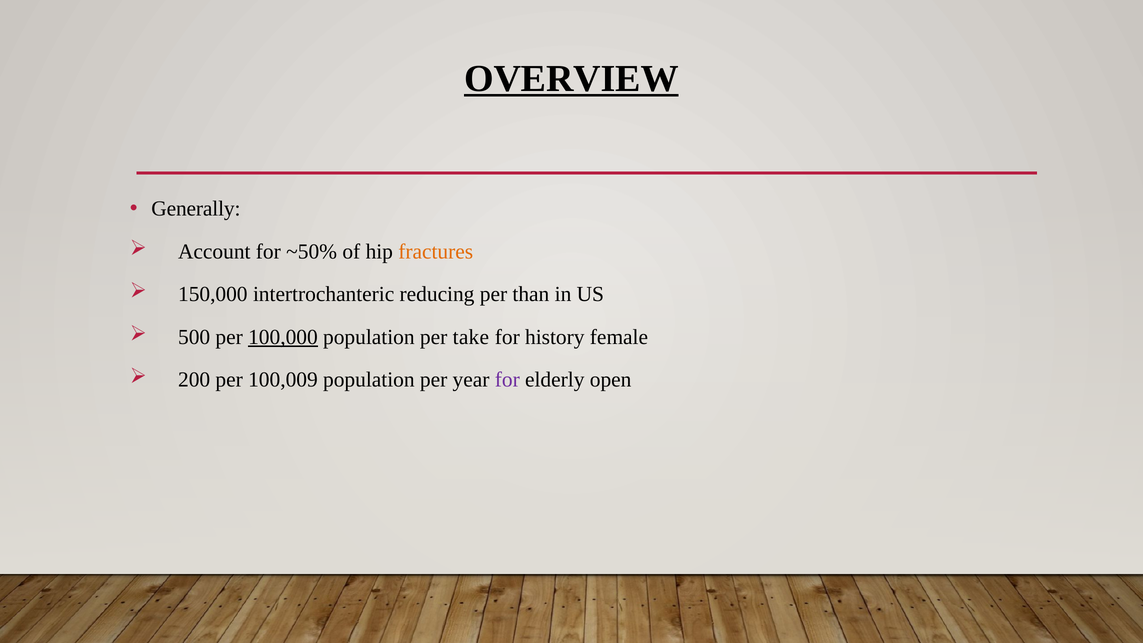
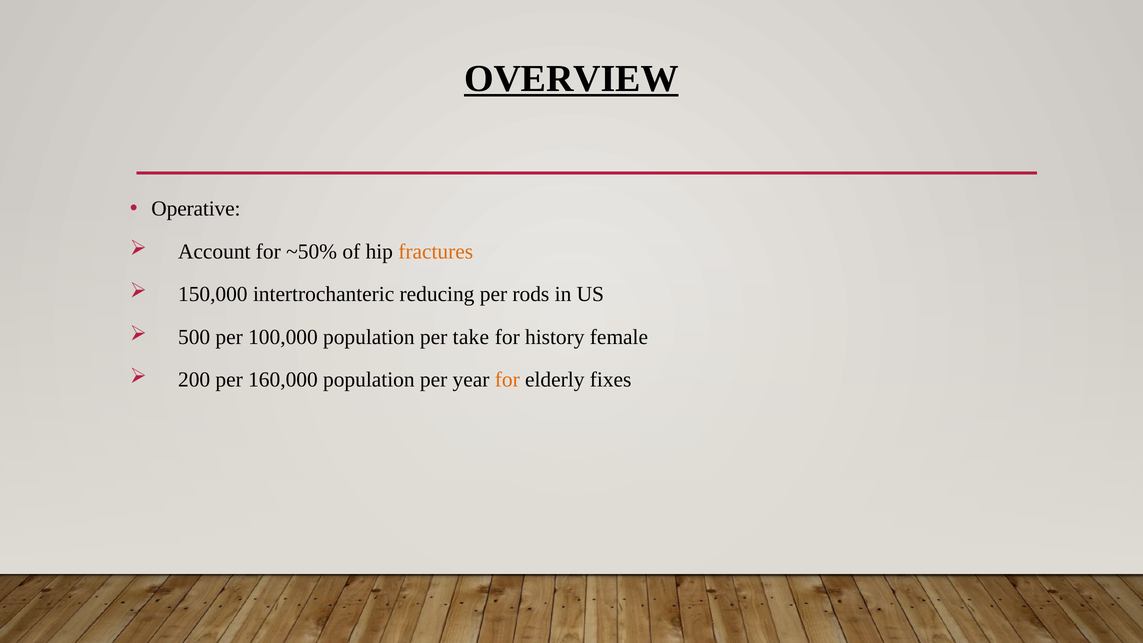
Generally: Generally -> Operative
than: than -> rods
100,000 underline: present -> none
100,009: 100,009 -> 160,000
for at (507, 380) colour: purple -> orange
open: open -> fixes
